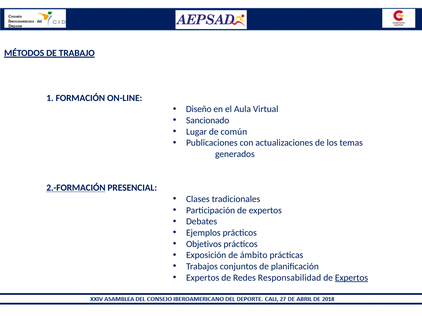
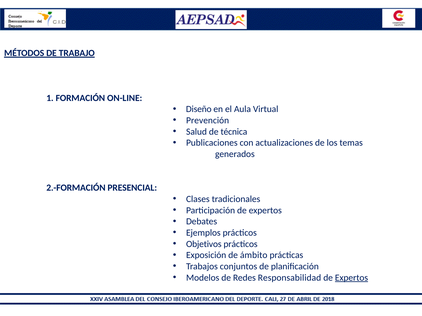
Sancionado: Sancionado -> Prevención
Lugar: Lugar -> Salud
común: común -> técnica
2.-FORMACIÓN underline: present -> none
Expertos at (203, 278): Expertos -> Modelos
